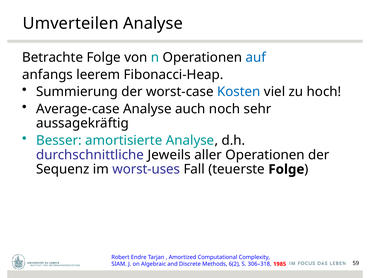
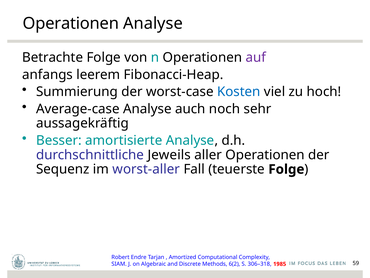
Umverteilen at (71, 23): Umverteilen -> Operationen
auf colour: blue -> purple
worst-uses: worst-uses -> worst-aller
